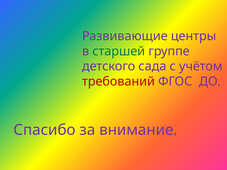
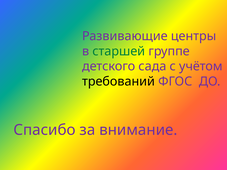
требований colour: red -> black
